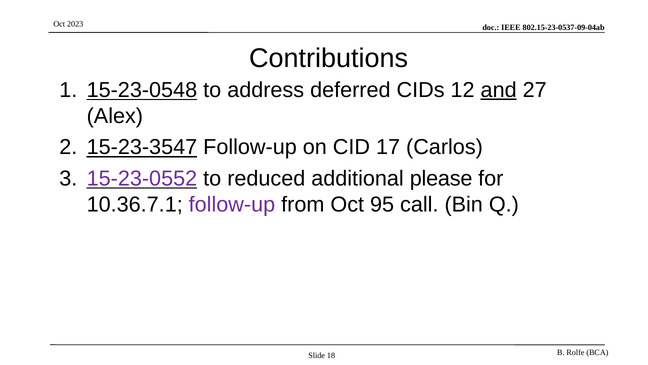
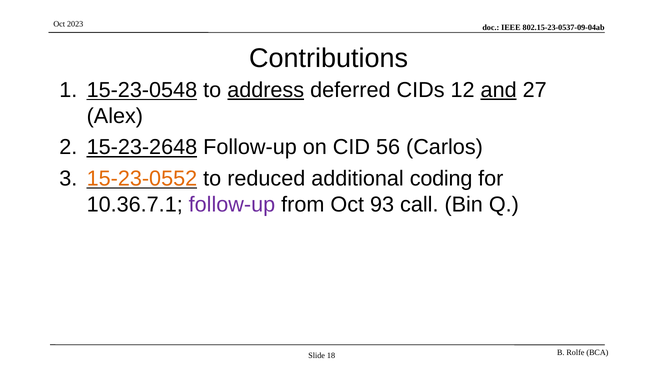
address underline: none -> present
15-23-3547: 15-23-3547 -> 15-23-2648
17: 17 -> 56
15-23-0552 colour: purple -> orange
please: please -> coding
95: 95 -> 93
